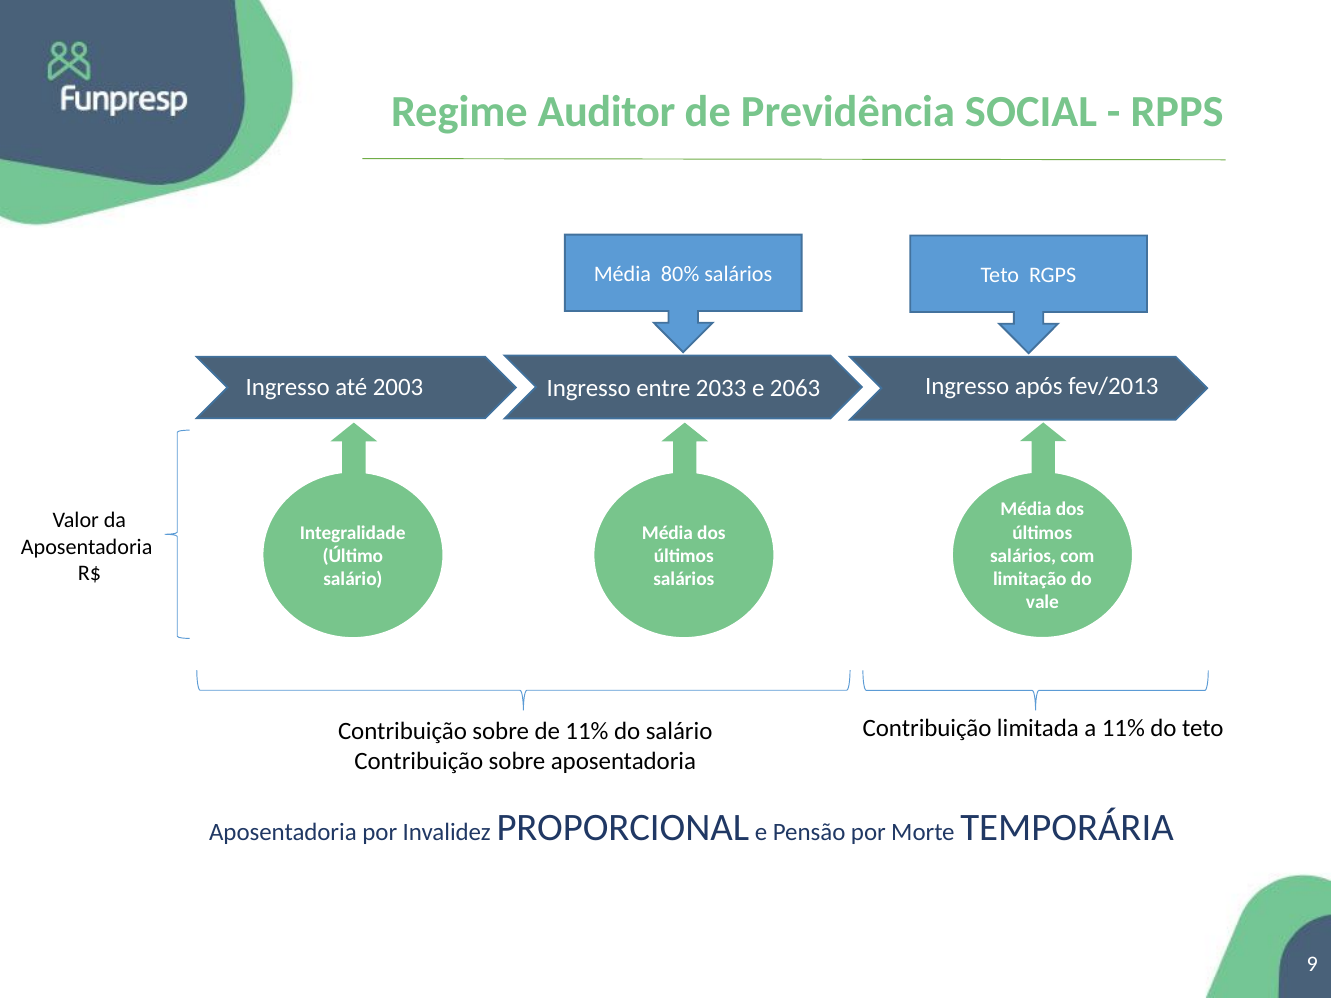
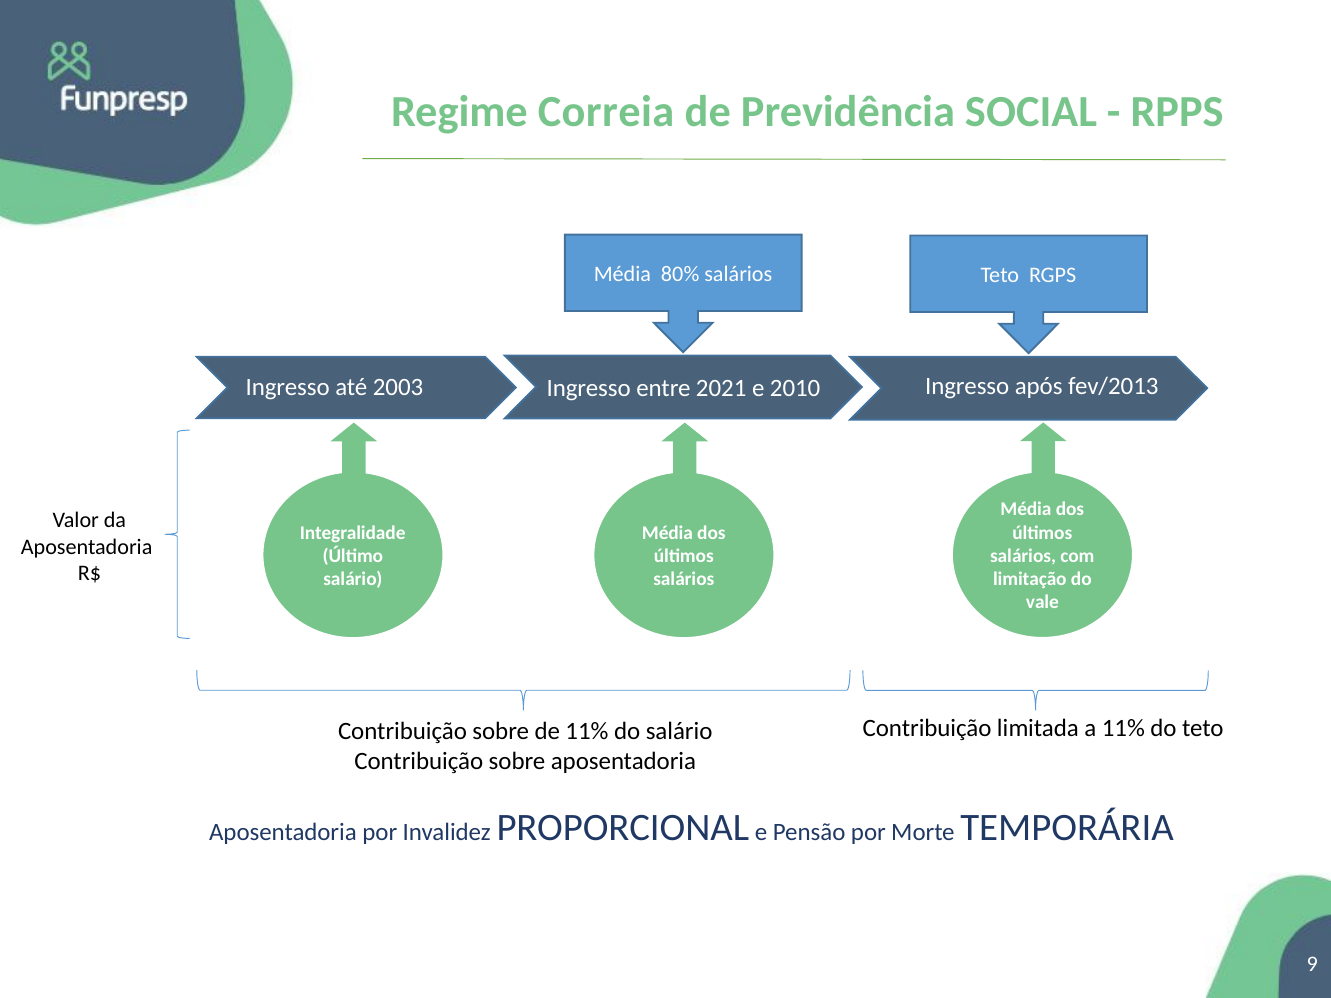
Auditor: Auditor -> Correia
2033: 2033 -> 2021
2063: 2063 -> 2010
